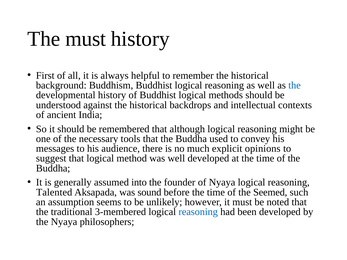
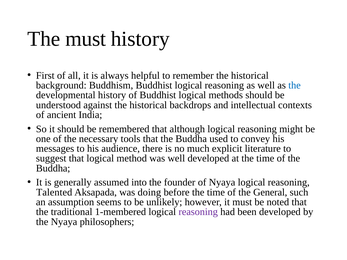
opinions: opinions -> literature
sound: sound -> doing
Seemed: Seemed -> General
3-membered: 3-membered -> 1-membered
reasoning at (198, 212) colour: blue -> purple
